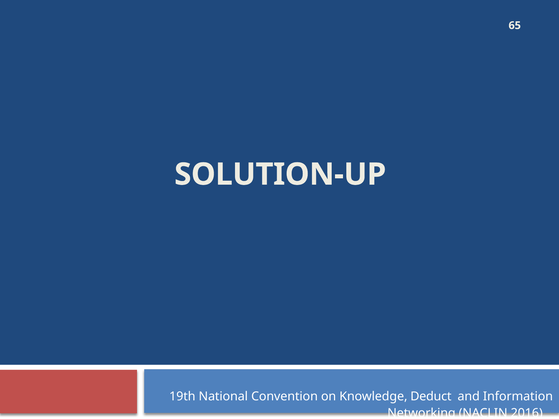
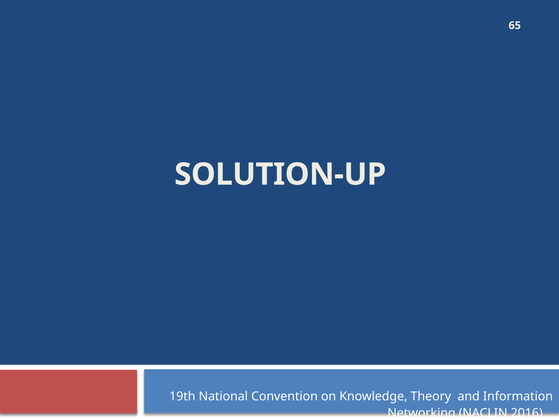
Deduct: Deduct -> Theory
